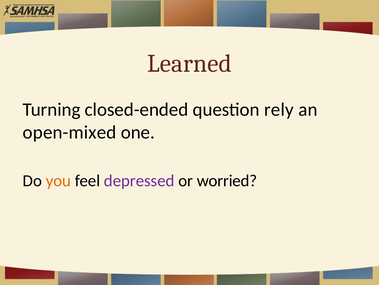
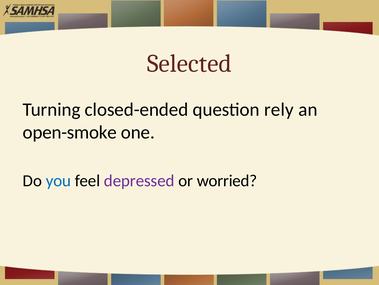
Learned: Learned -> Selected
open-mixed: open-mixed -> open-smoke
you colour: orange -> blue
